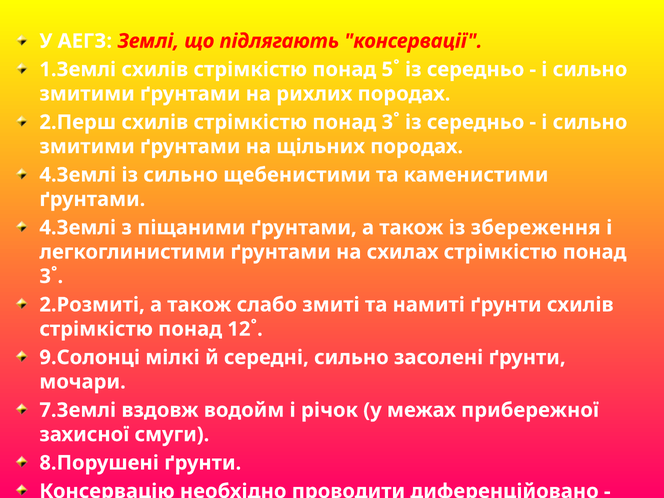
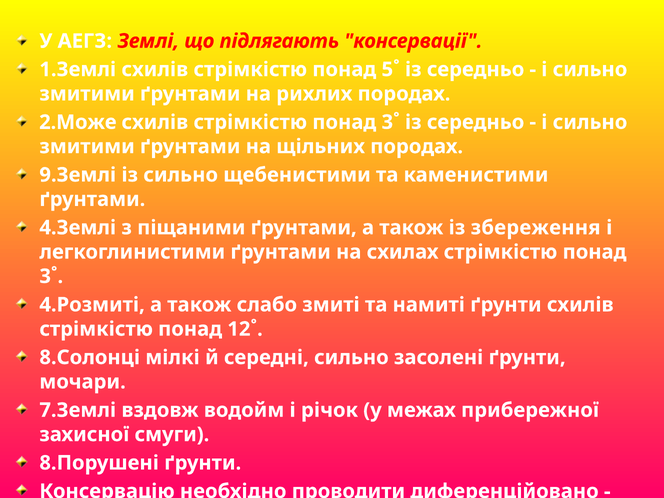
2.Перш: 2.Перш -> 2.Може
4.Землі at (78, 175): 4.Землі -> 9.Землі
2.Розмиті: 2.Розмиті -> 4.Розмиті
9.Солонці: 9.Солонці -> 8.Солонці
